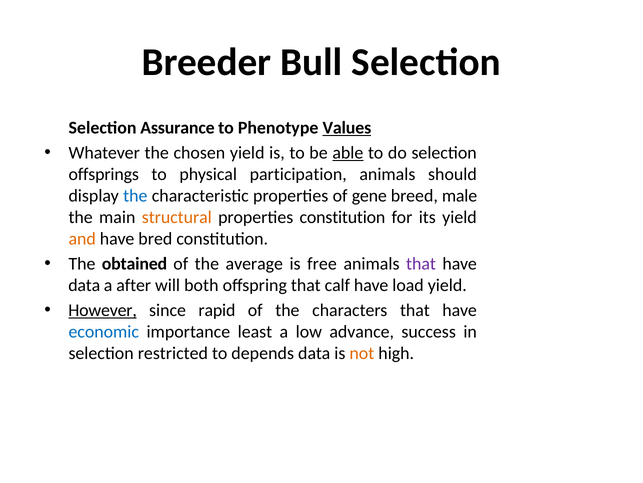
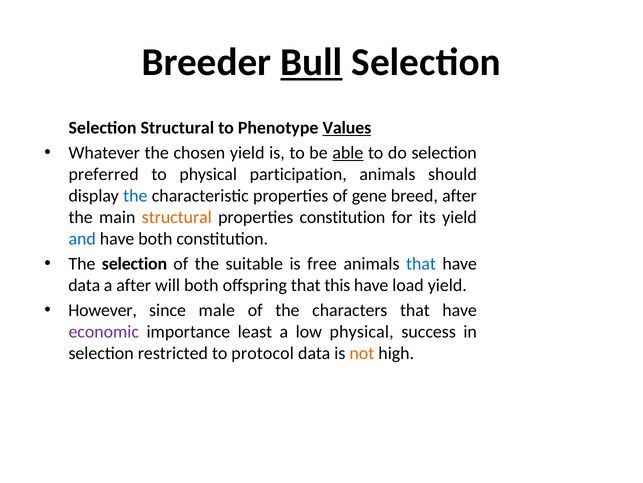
Bull underline: none -> present
Selection Assurance: Assurance -> Structural
offsprings: offsprings -> preferred
breed male: male -> after
and colour: orange -> blue
have bred: bred -> both
The obtained: obtained -> selection
average: average -> suitable
that at (421, 264) colour: purple -> blue
calf: calf -> this
However underline: present -> none
rapid: rapid -> male
economic colour: blue -> purple
low advance: advance -> physical
depends: depends -> protocol
